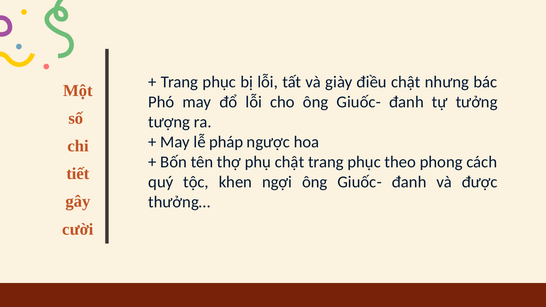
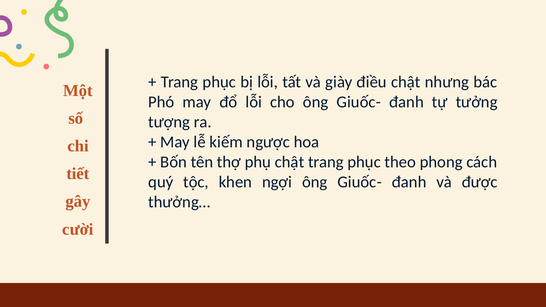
pháp: pháp -> kiếm
